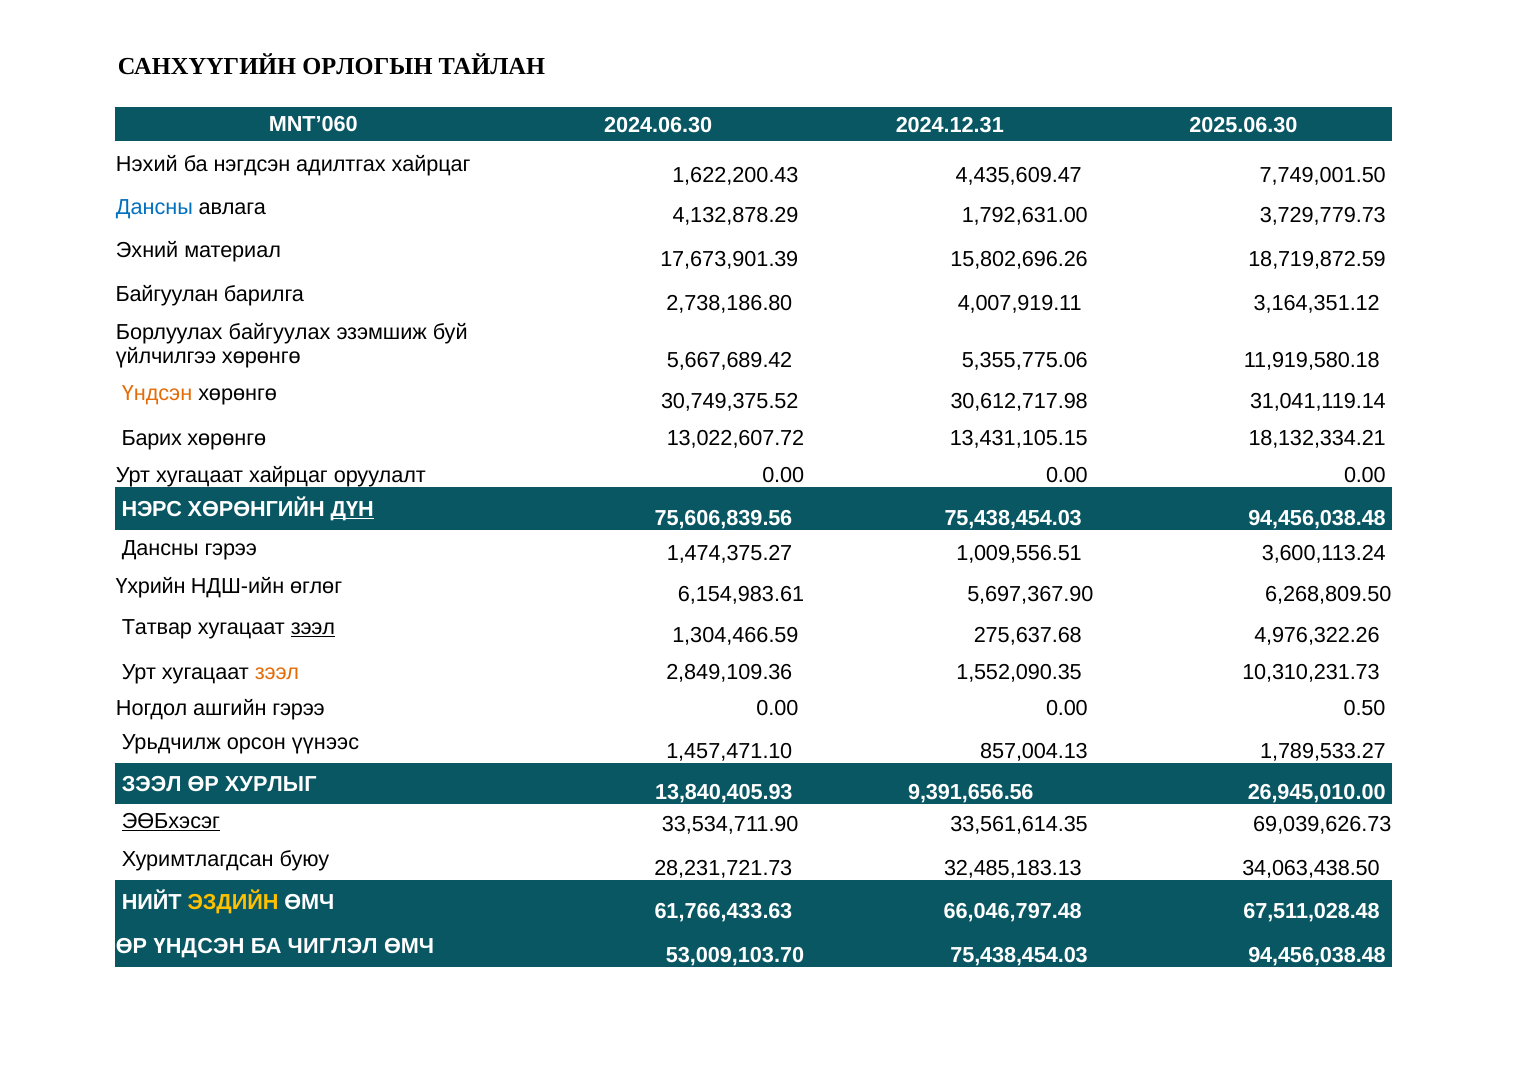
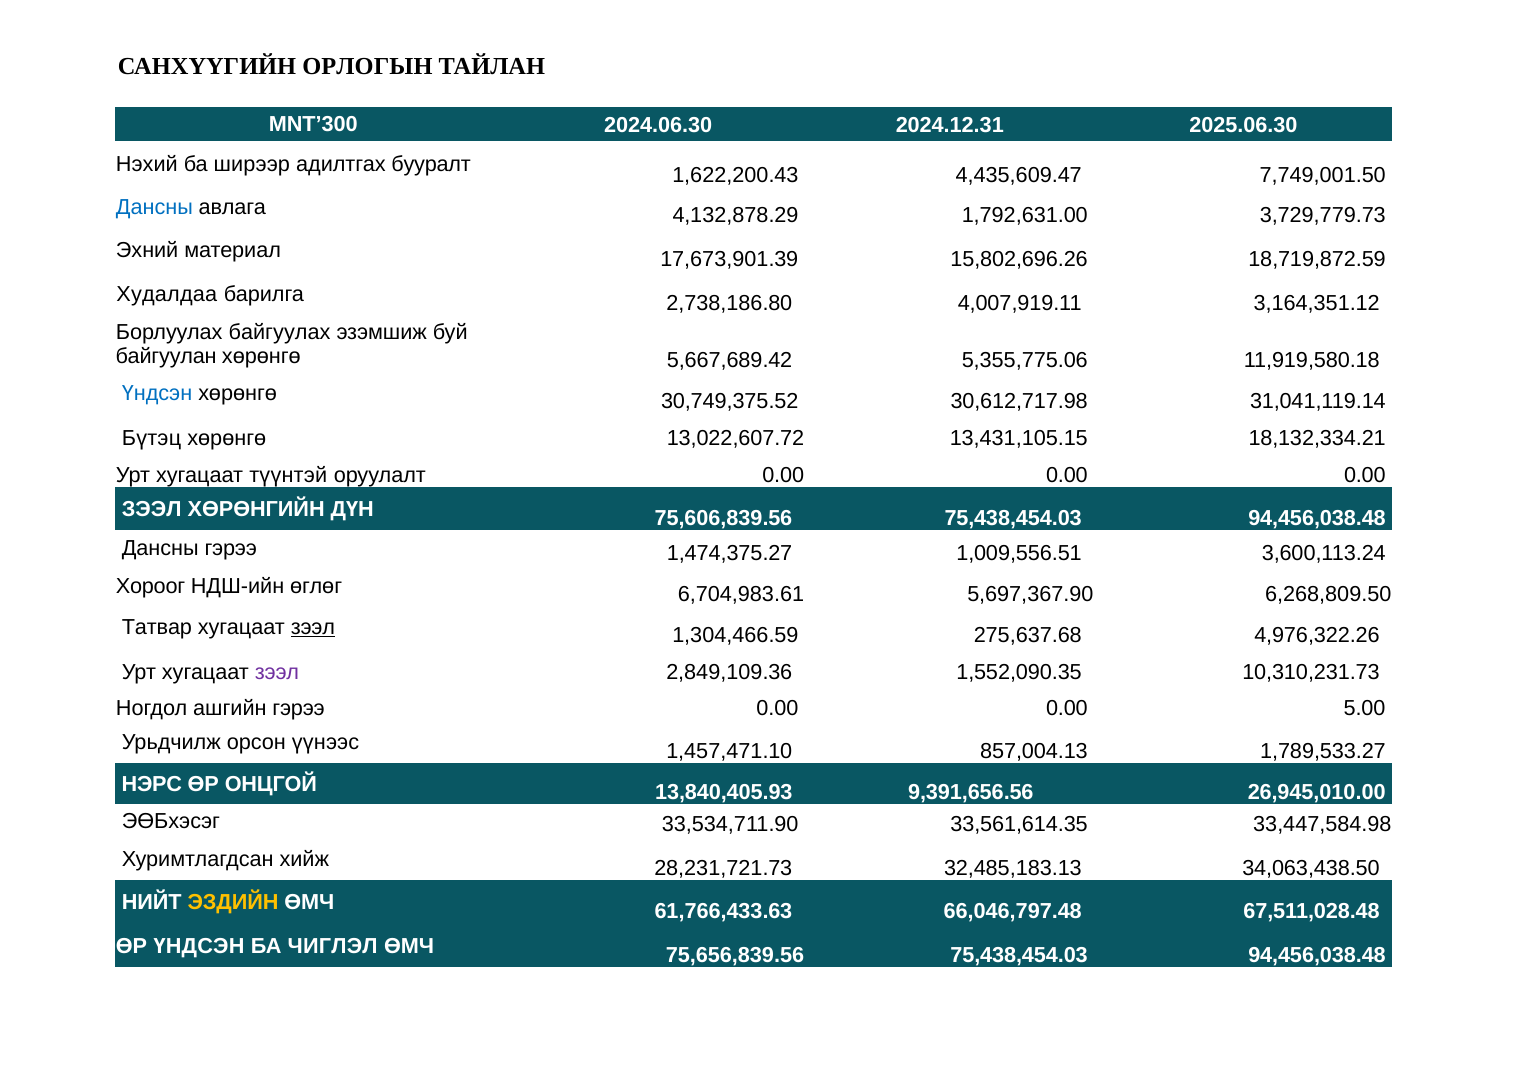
MNT’060: MNT’060 -> MNT’300
нэгдсэн: нэгдсэн -> ширээр
адилтгах хайрцаг: хайрцаг -> бууралт
Байгуулан: Байгуулан -> Худалдаа
үйлчилгээ: үйлчилгээ -> байгуулан
Үндсэн at (157, 394) colour: orange -> blue
Барих: Барих -> Бүтэц
хугацаат хайрцаг: хайрцаг -> түүнтэй
НЭРС at (152, 509): НЭРС -> ЗЭЭЛ
ДҮН underline: present -> none
Үхрийн: Үхрийн -> Хороог
6,154,983.61: 6,154,983.61 -> 6,704,983.61
зээл at (277, 672) colour: orange -> purple
0.50: 0.50 -> 5.00
ЗЭЭЛ at (152, 784): ЗЭЭЛ -> НЭРС
ХУРЛЫГ: ХУРЛЫГ -> ОНЦГОЙ
ЭӨБхэсэг underline: present -> none
69,039,626.73: 69,039,626.73 -> 33,447,584.98
буюу: буюу -> хийж
53,009,103.70: 53,009,103.70 -> 75,656,839.56
